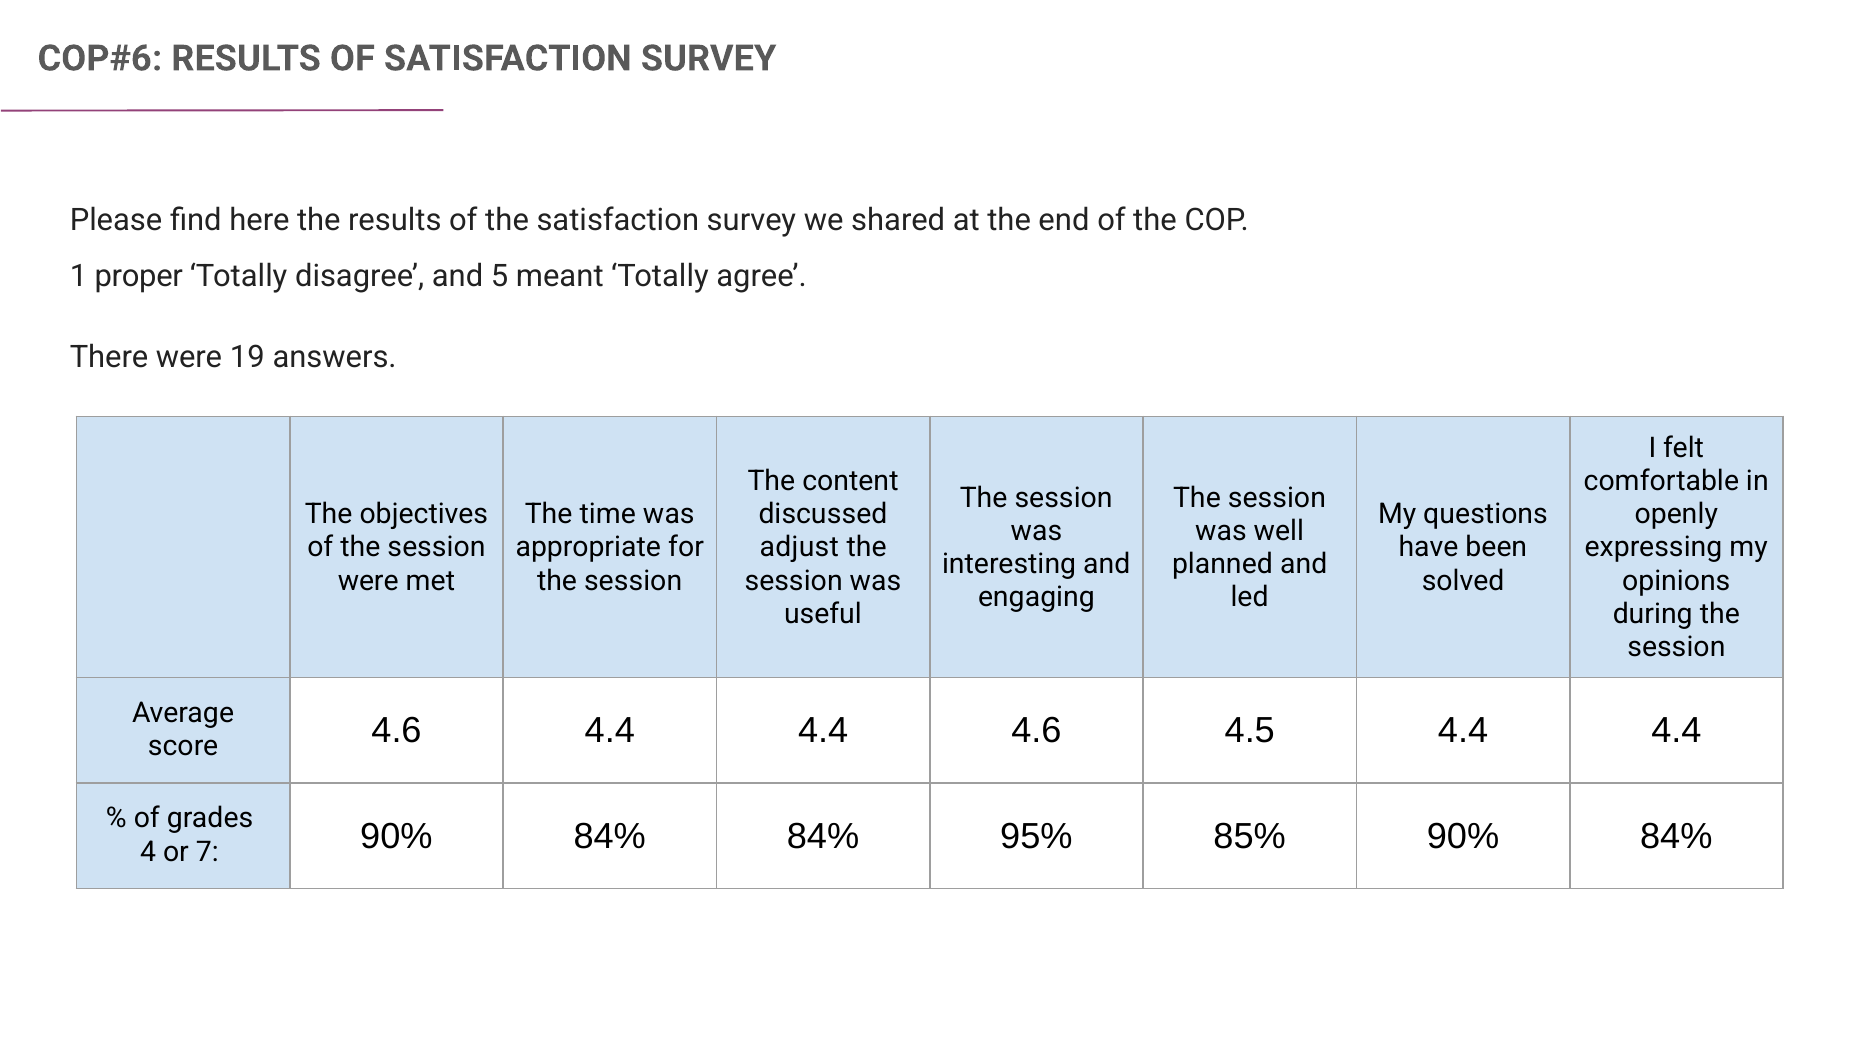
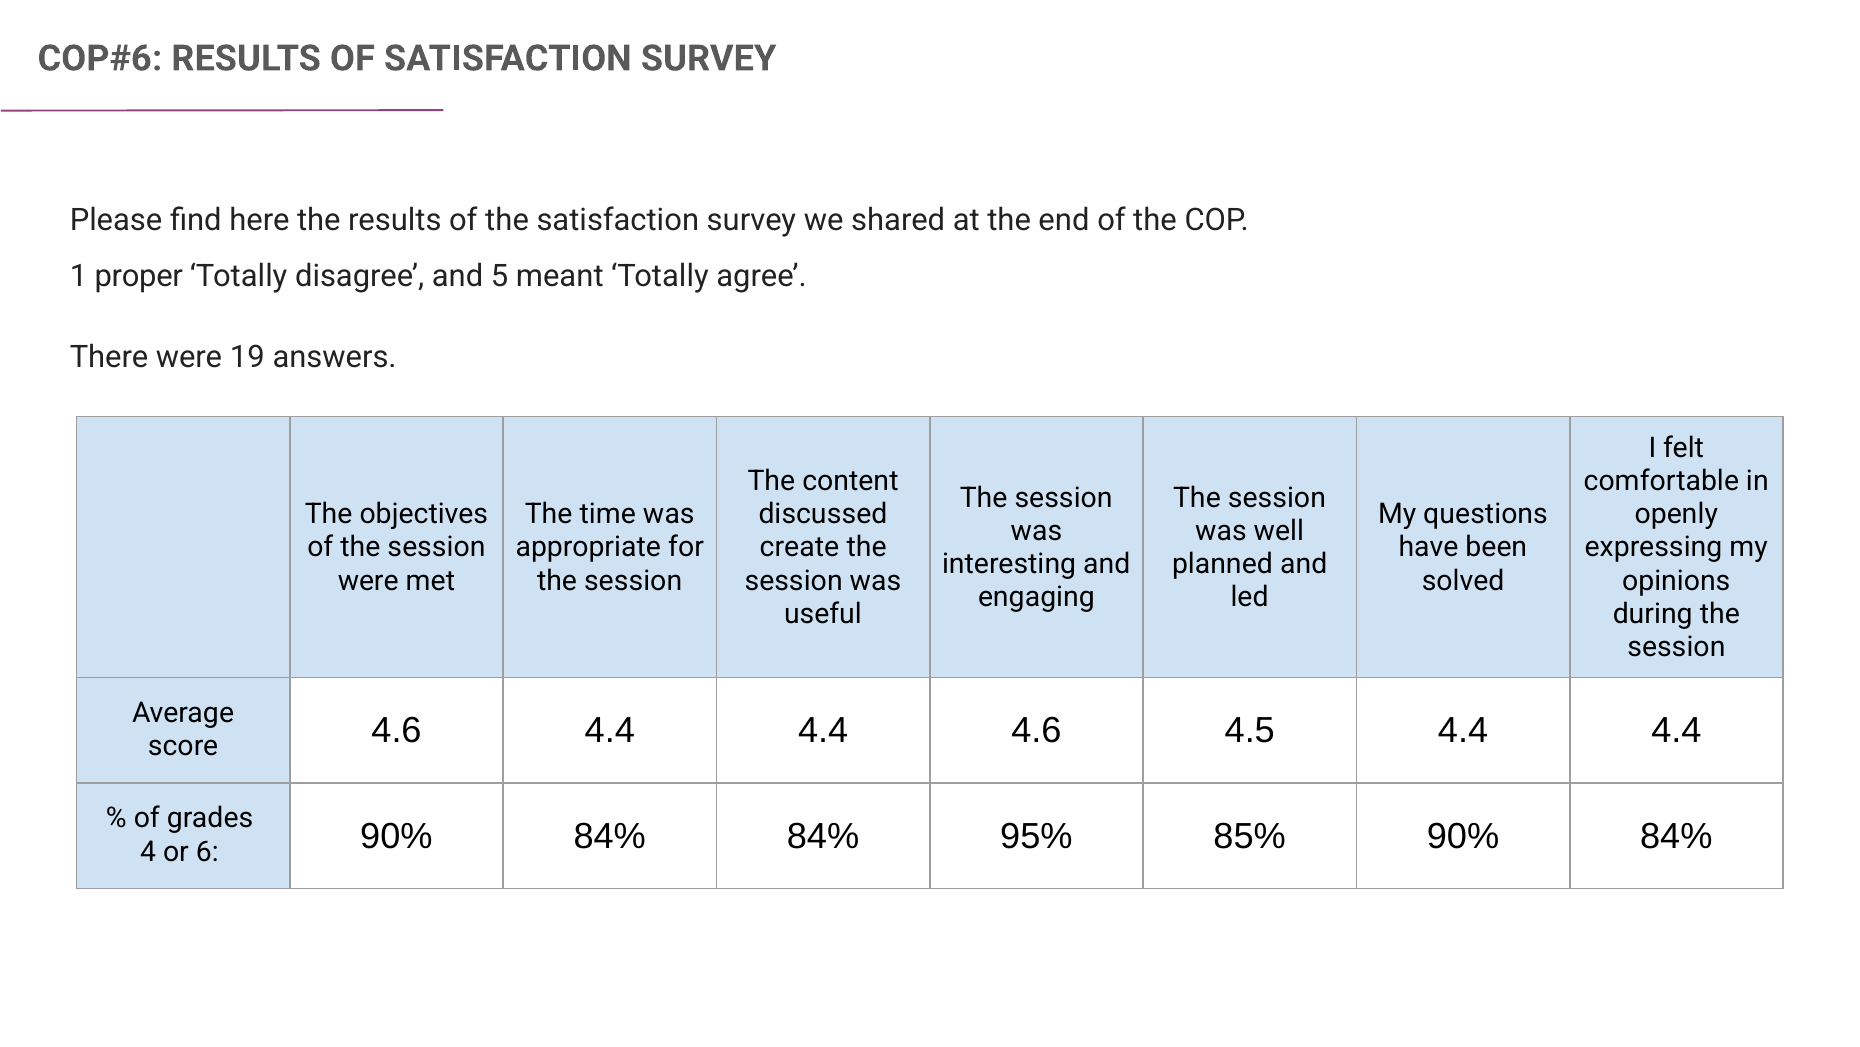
adjust: adjust -> create
7: 7 -> 6
